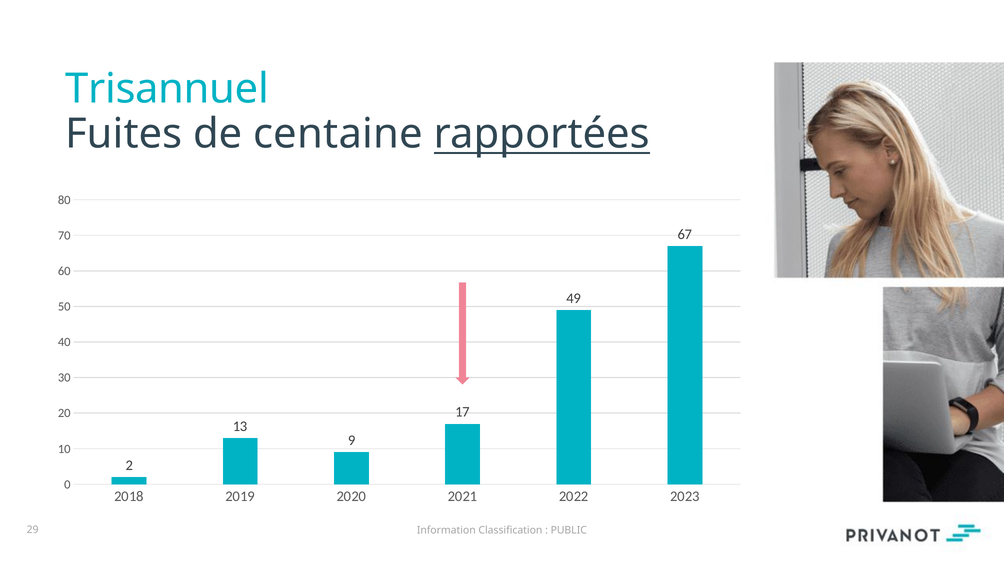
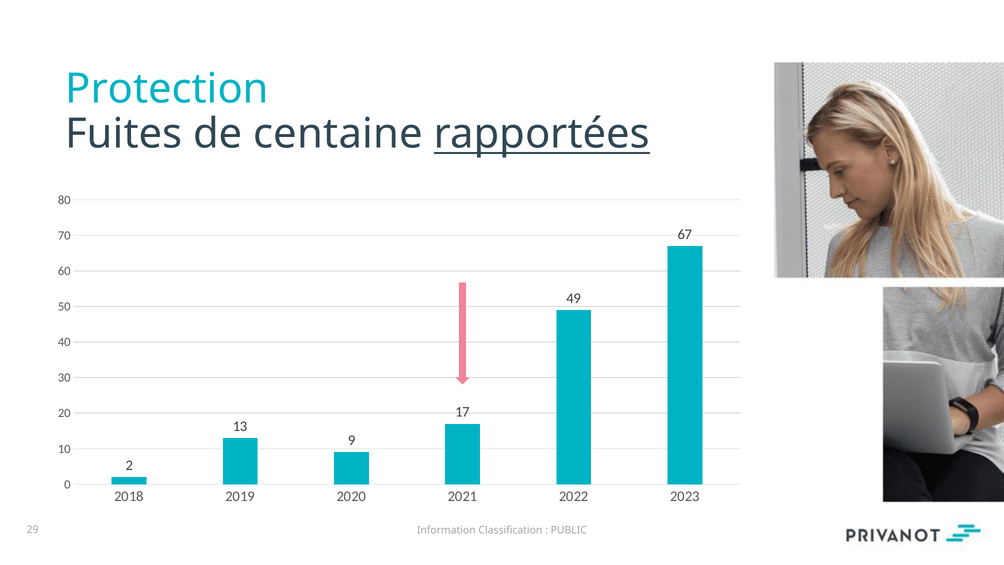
Trisannuel: Trisannuel -> Protection
